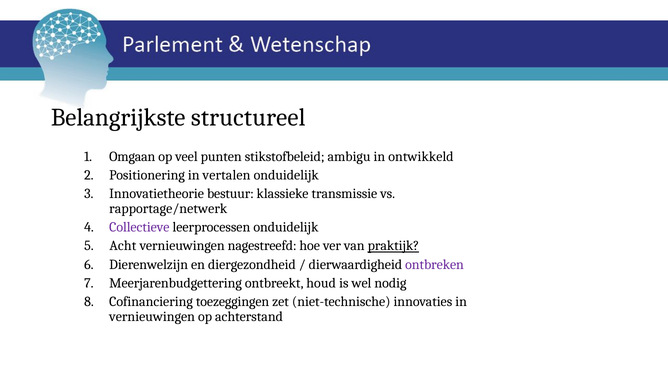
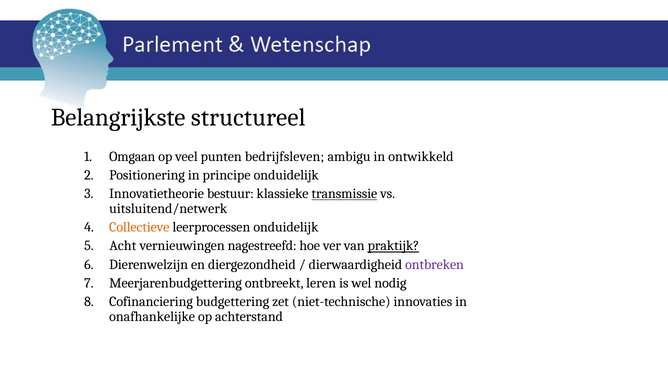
stikstofbeleid: stikstofbeleid -> bedrijfsleven
vertalen: vertalen -> principe
transmissie underline: none -> present
rapportage/netwerk: rapportage/netwerk -> uitsluitend/netwerk
Collectieve colour: purple -> orange
houd: houd -> leren
toezeggingen: toezeggingen -> budgettering
vernieuwingen at (152, 316): vernieuwingen -> onafhankelijke
